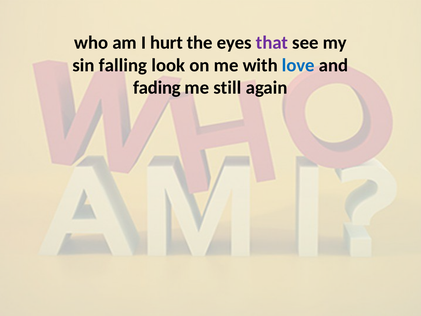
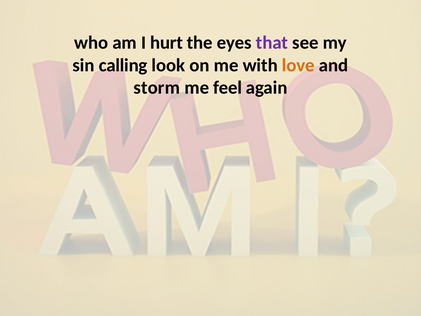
falling: falling -> calling
love colour: blue -> orange
fading: fading -> storm
still: still -> feel
